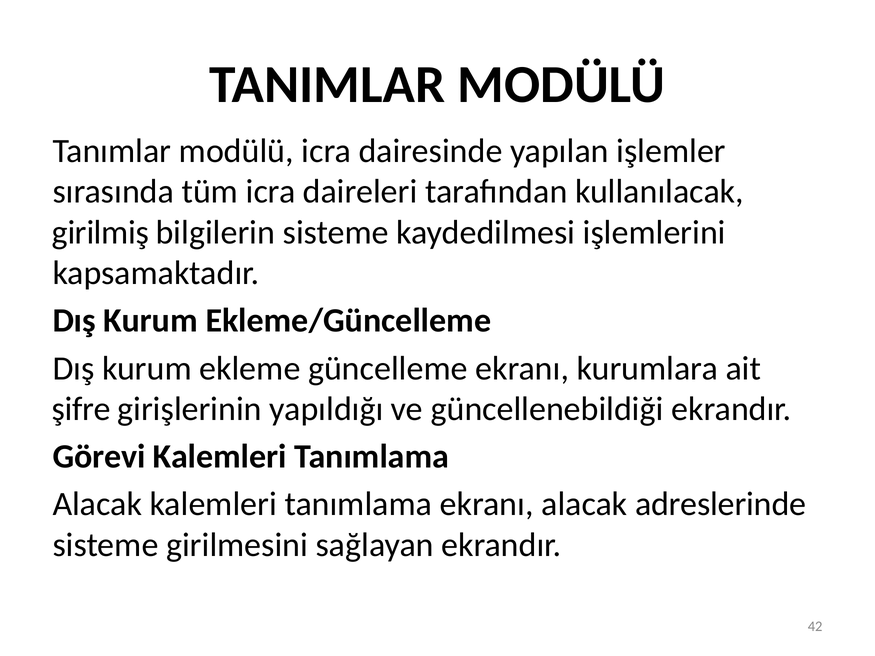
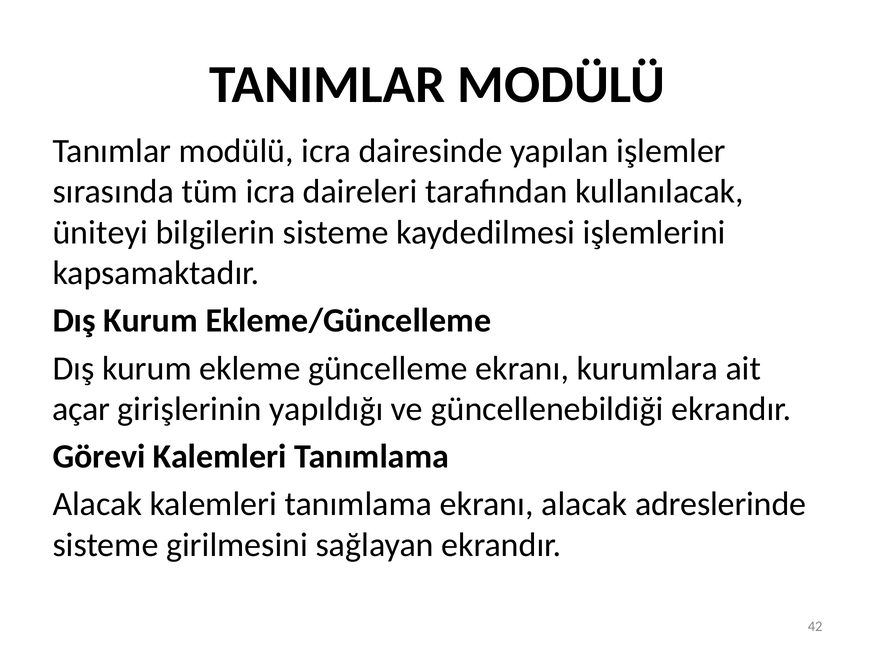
girilmiş: girilmiş -> üniteyi
şifre: şifre -> açar
